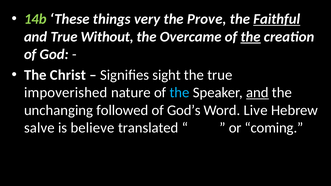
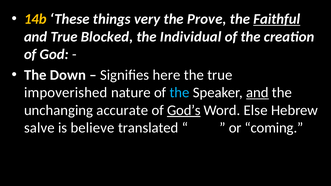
14b colour: light green -> yellow
Without: Without -> Blocked
Overcame: Overcame -> Individual
the at (251, 37) underline: present -> none
Christ: Christ -> Down
sight: sight -> here
followed: followed -> accurate
God’s underline: none -> present
Live: Live -> Else
